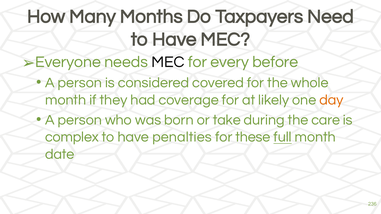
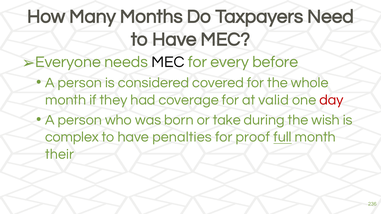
likely: likely -> valid
day colour: orange -> red
care: care -> wish
these: these -> proof
date: date -> their
